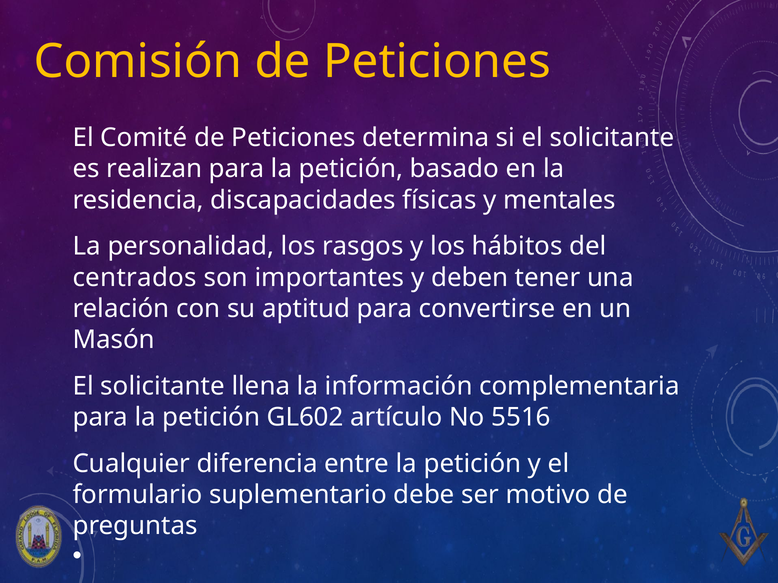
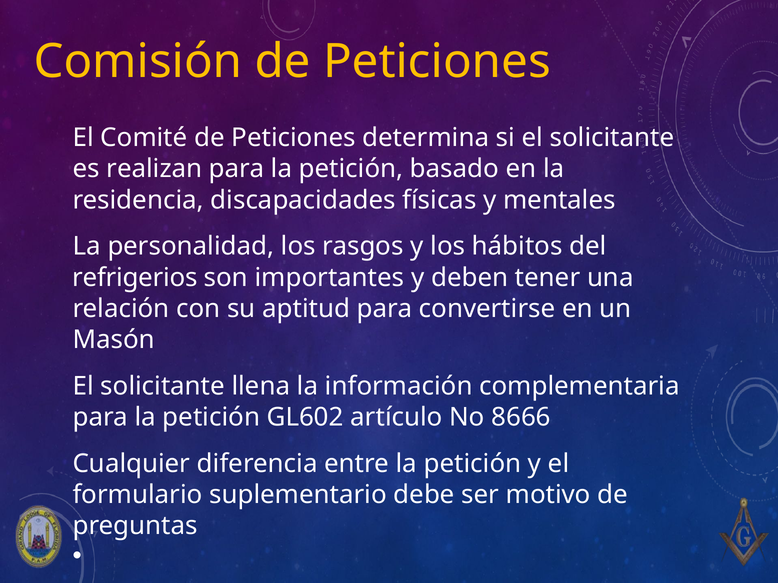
centrados: centrados -> refrigerios
5516: 5516 -> 8666
